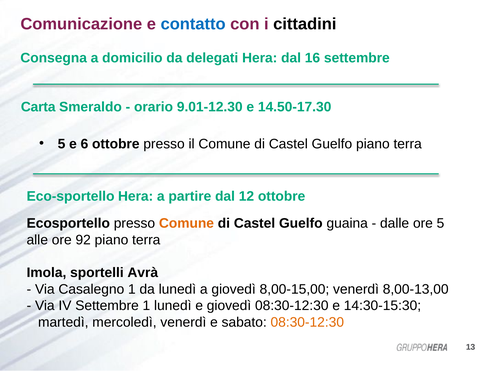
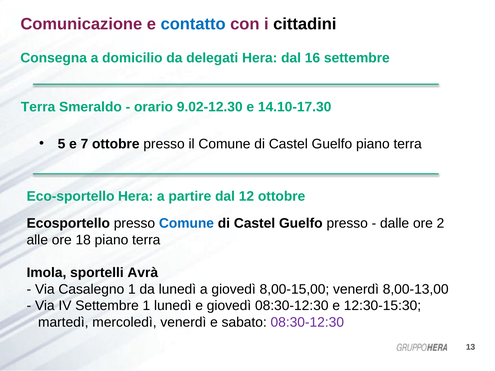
Carta at (38, 107): Carta -> Terra
9.01-12.30: 9.01-12.30 -> 9.02-12.30
14.50-17.30: 14.50-17.30 -> 14.10-17.30
6: 6 -> 7
Comune at (186, 223) colour: orange -> blue
Guelfo guaina: guaina -> presso
ore 5: 5 -> 2
92: 92 -> 18
14:30-15:30: 14:30-15:30 -> 12:30-15:30
08:30-12:30 at (307, 322) colour: orange -> purple
